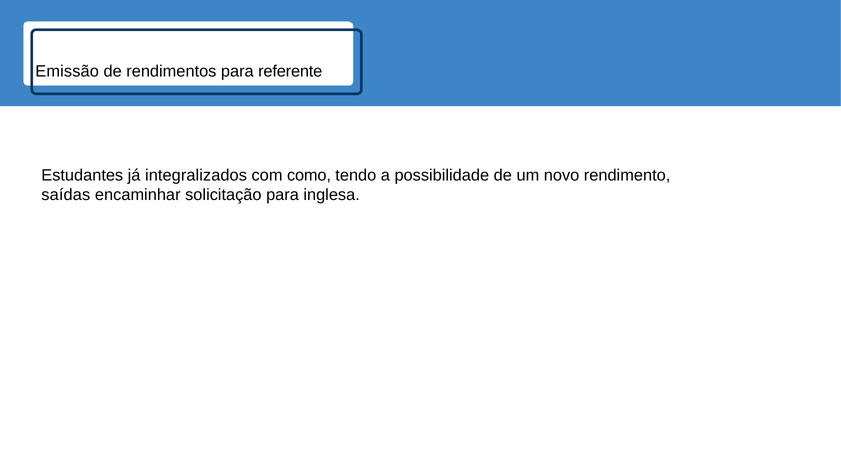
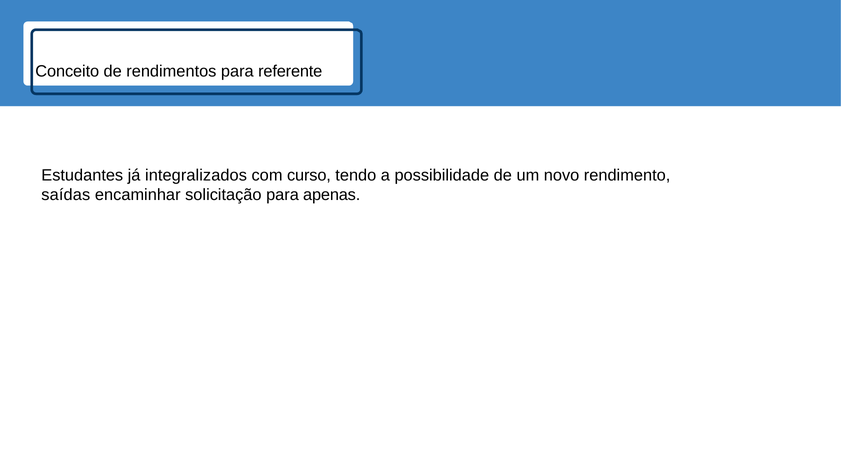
Emissão: Emissão -> Conceito
como: como -> curso
inglesa: inglesa -> apenas
